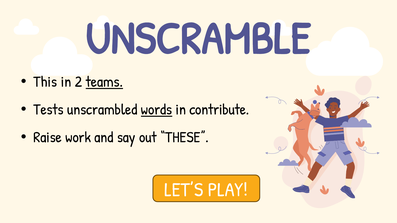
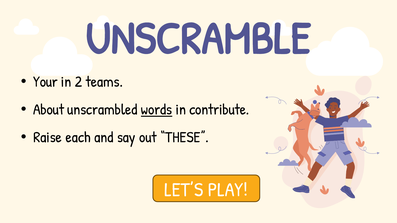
This: This -> Your
teams underline: present -> none
Tests: Tests -> About
work: work -> each
